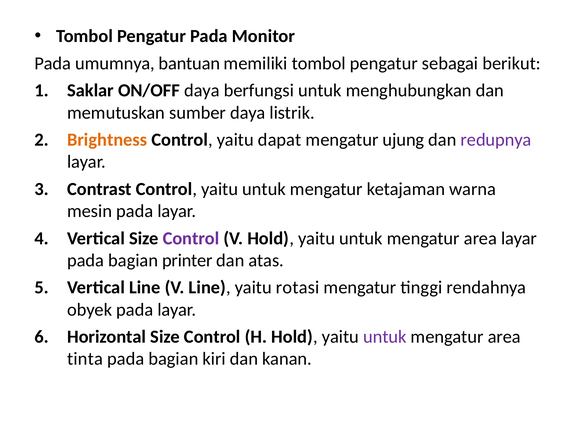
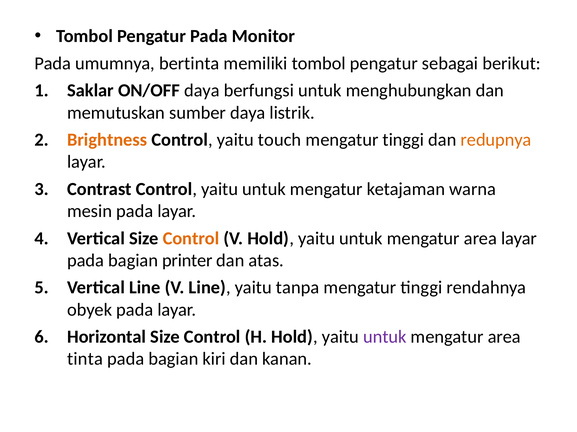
bantuan: bantuan -> bertinta
dapat: dapat -> touch
ujung at (403, 140): ujung -> tinggi
redupnya colour: purple -> orange
Control at (191, 239) colour: purple -> orange
rotasi: rotasi -> tanpa
